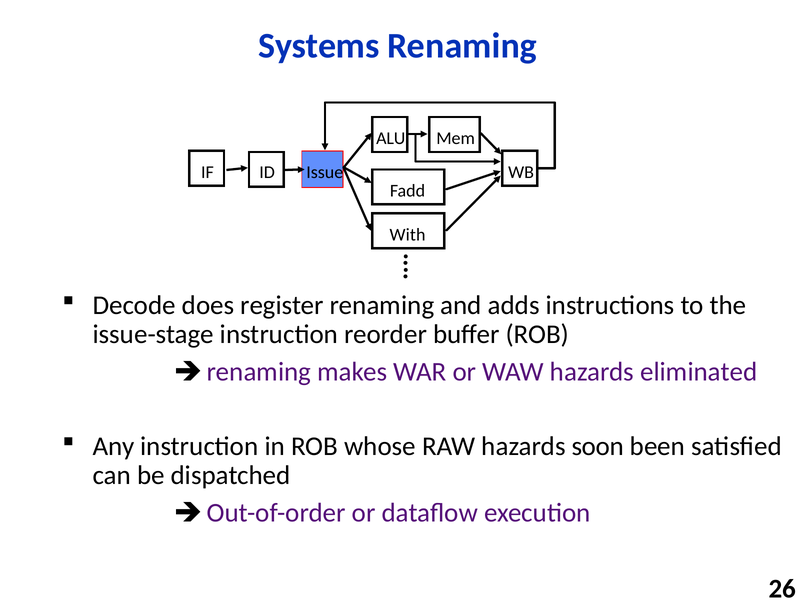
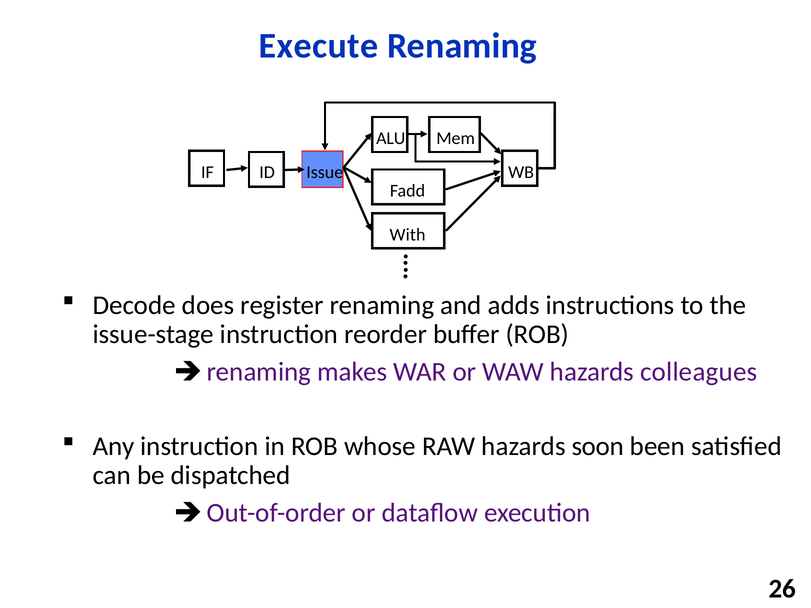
Systems: Systems -> Execute
eliminated: eliminated -> colleagues
